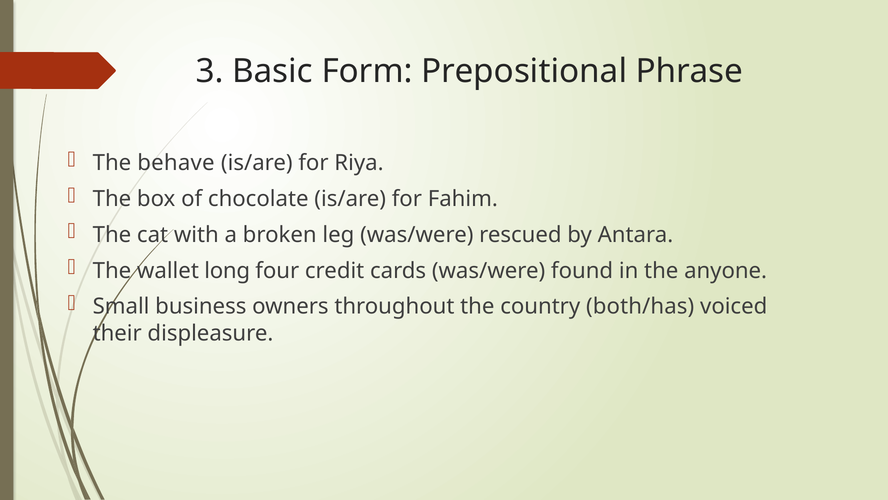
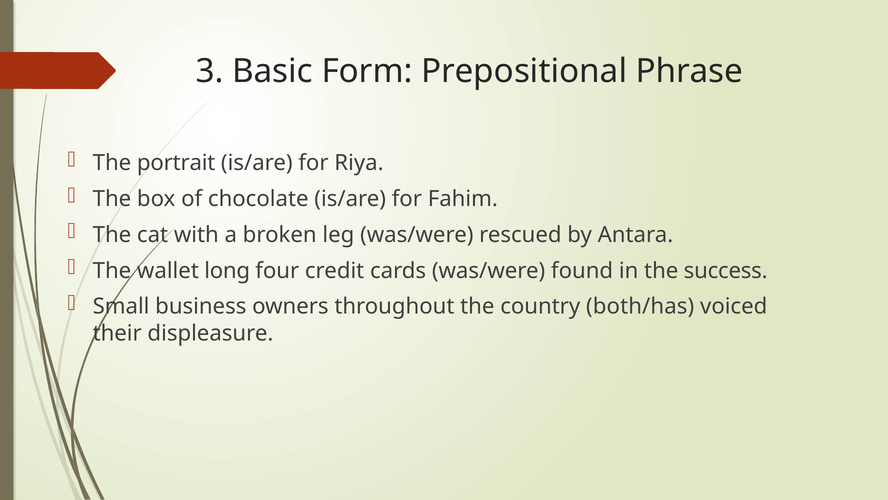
behave: behave -> portrait
anyone: anyone -> success
